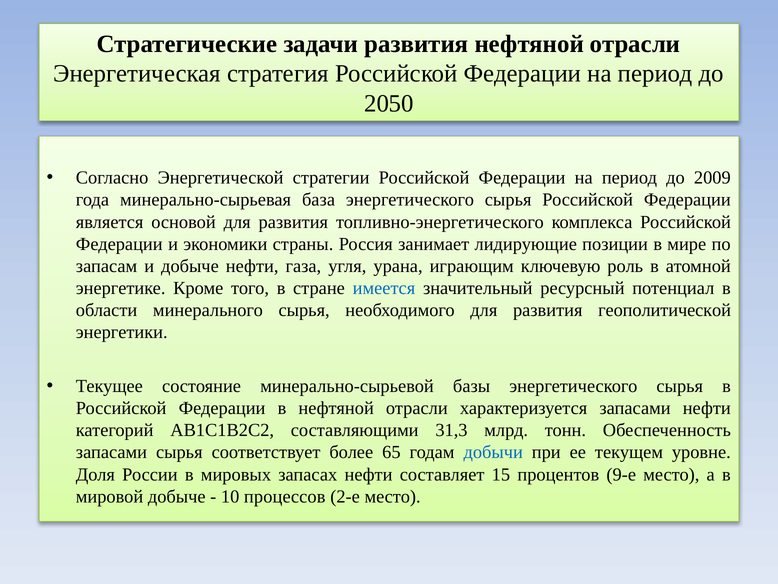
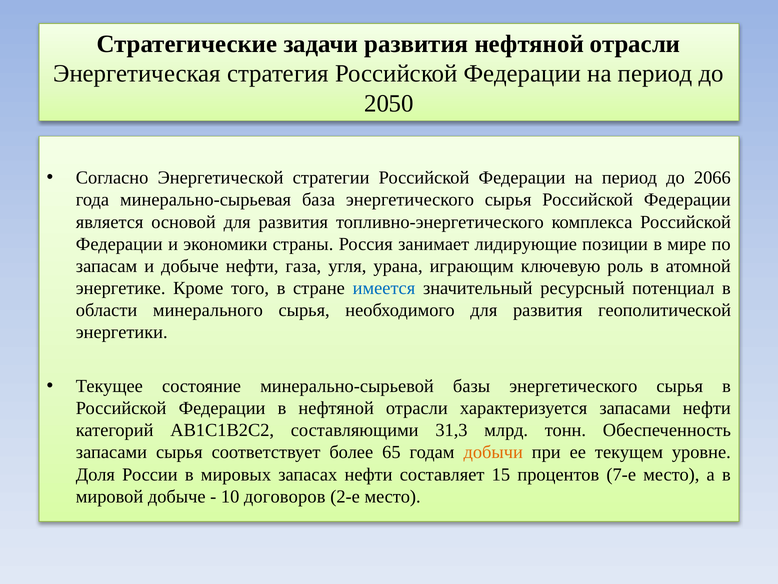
2009: 2009 -> 2066
добычи colour: blue -> orange
9-е: 9-е -> 7-е
процессов: процессов -> договоров
